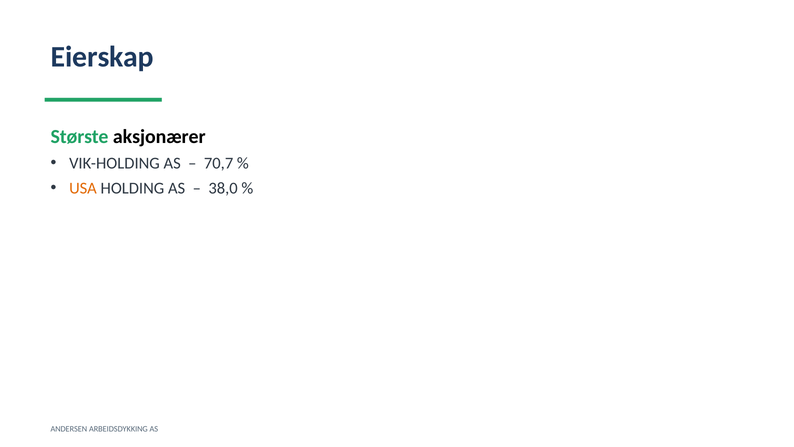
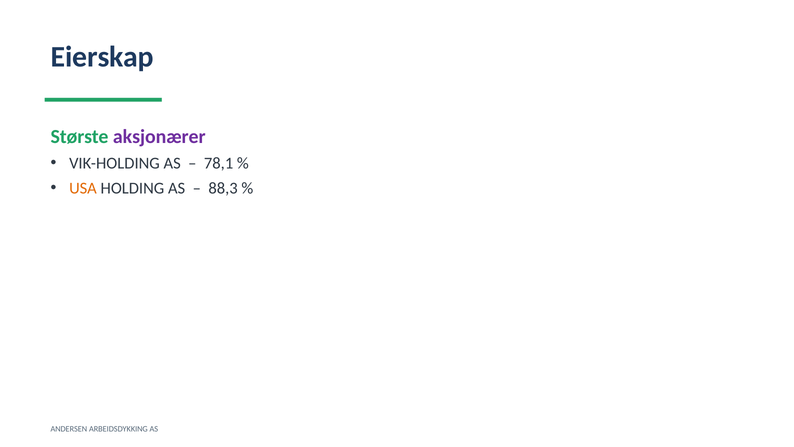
aksjonærer colour: black -> purple
70,7: 70,7 -> 78,1
38,0: 38,0 -> 88,3
